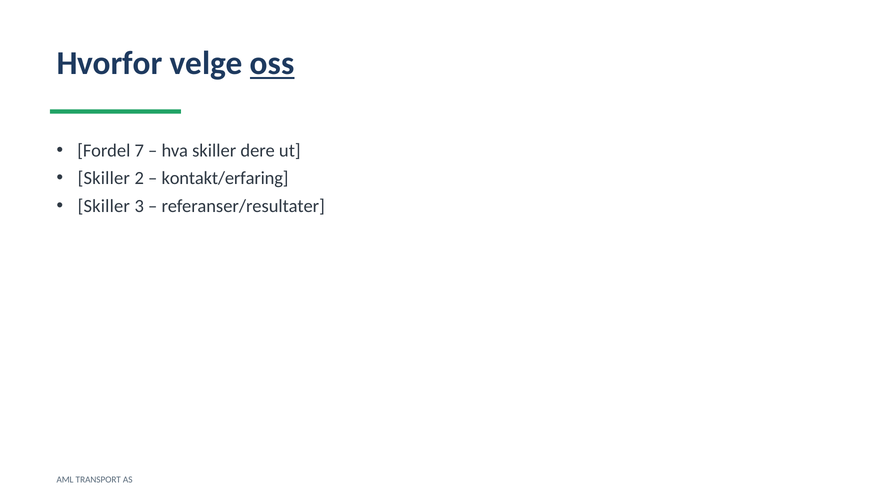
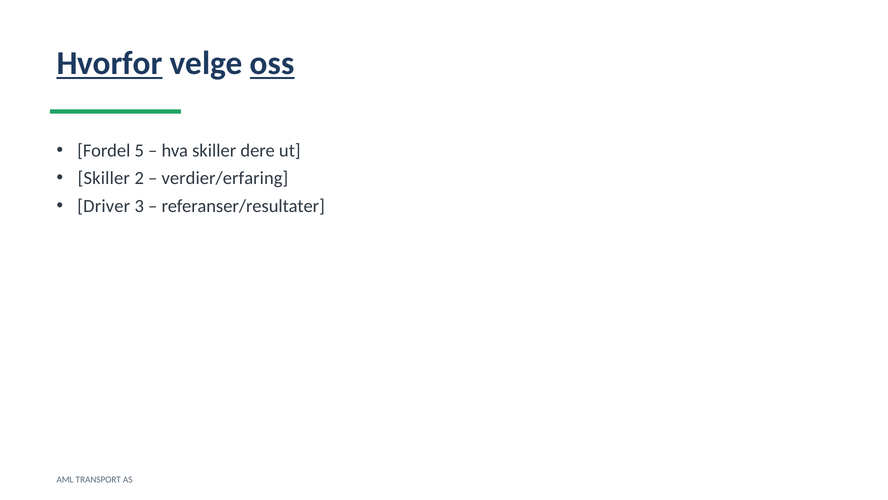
Hvorfor underline: none -> present
7: 7 -> 5
kontakt/erfaring: kontakt/erfaring -> verdier/erfaring
Skiller at (104, 206): Skiller -> Driver
